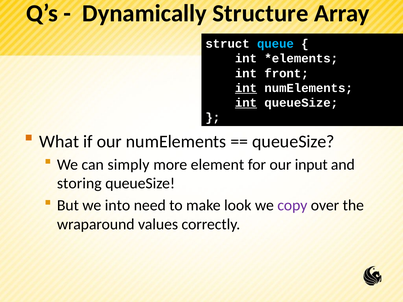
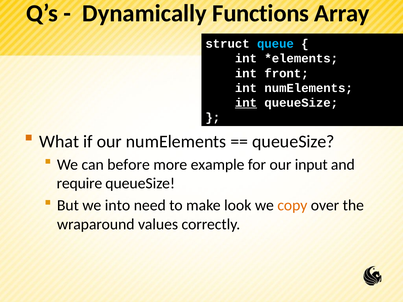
Structure: Structure -> Functions
int at (246, 88) underline: present -> none
simply: simply -> before
element: element -> example
storing: storing -> require
copy colour: purple -> orange
